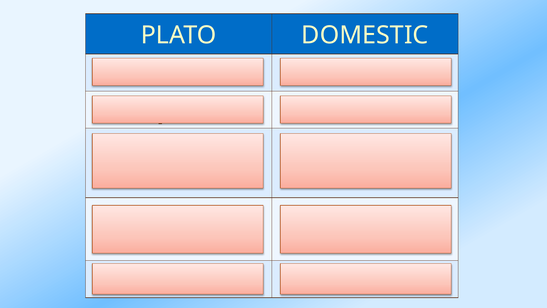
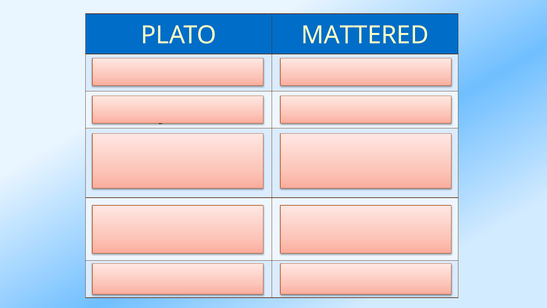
DOMESTIC: DOMESTIC -> MATTERED
